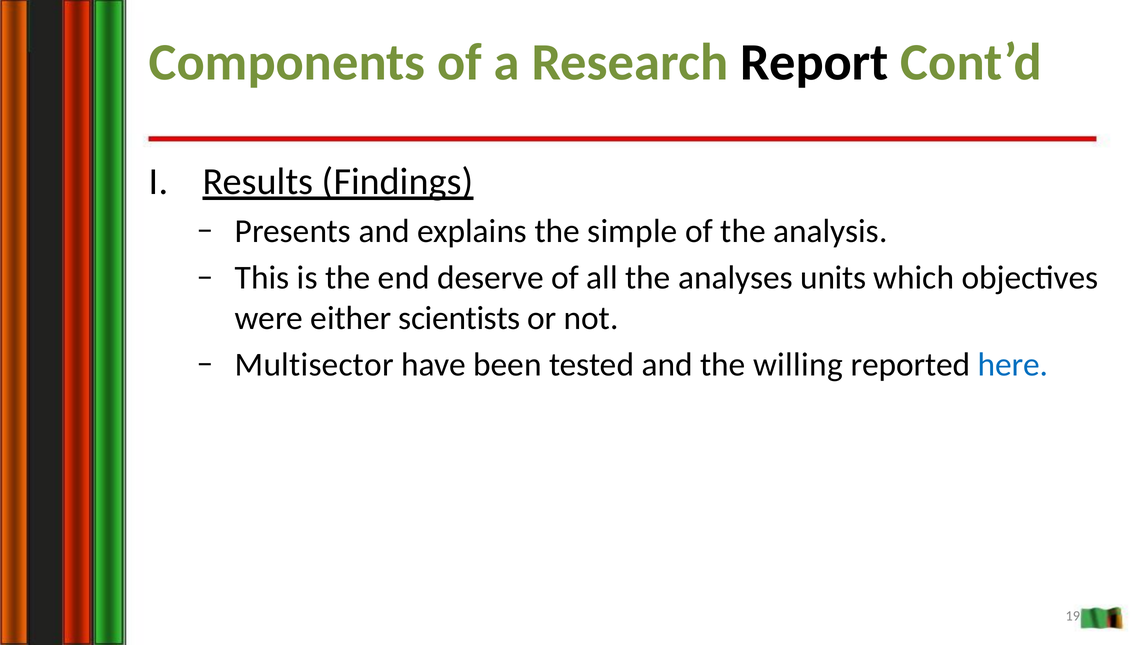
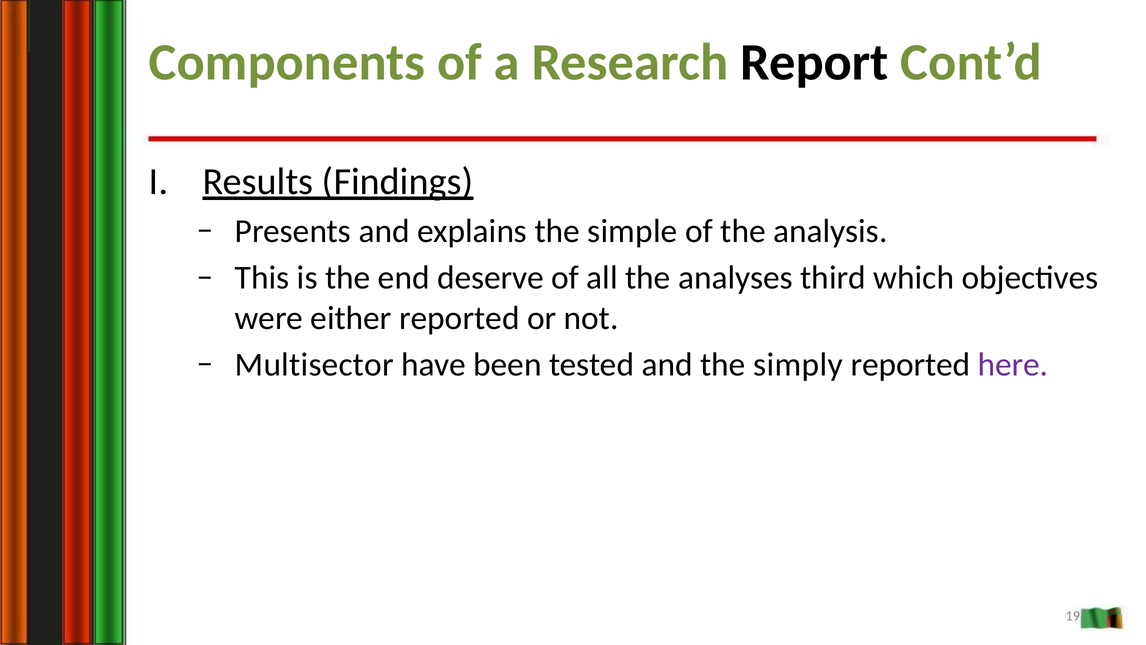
units: units -> third
either scientists: scientists -> reported
willing: willing -> simply
here colour: blue -> purple
